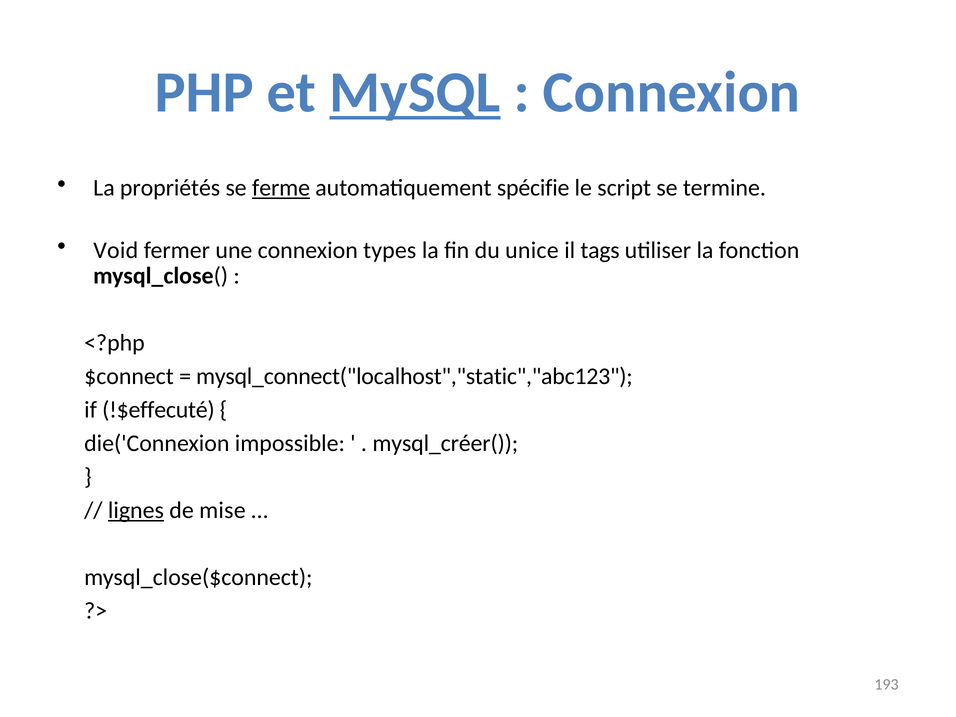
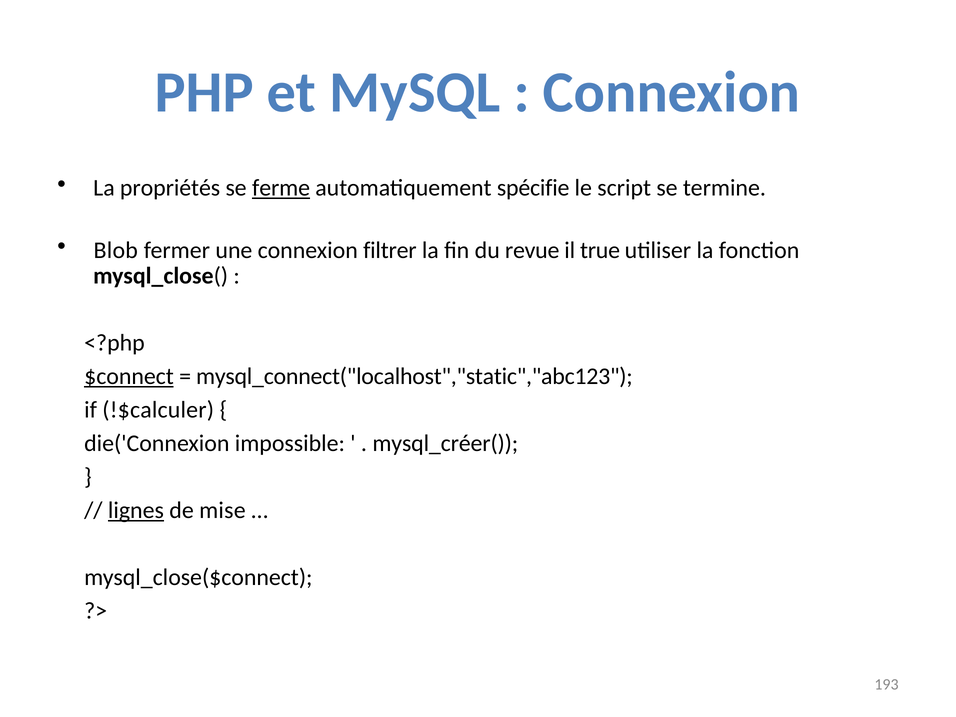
MySQL underline: present -> none
Void: Void -> Blob
types: types -> filtrer
unice: unice -> revue
tags: tags -> true
$connect underline: none -> present
!$effecuté: !$effecuté -> !$calculer
